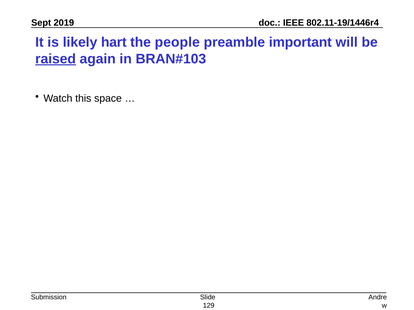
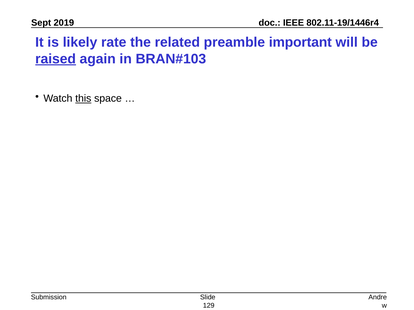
hart: hart -> rate
people: people -> related
this underline: none -> present
